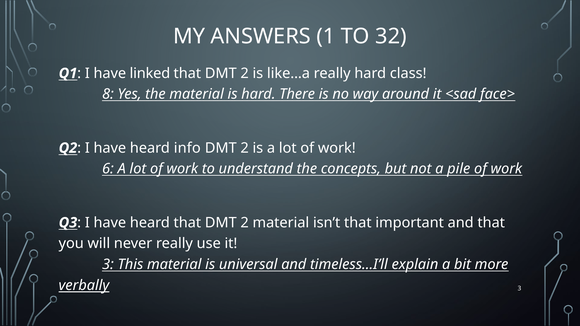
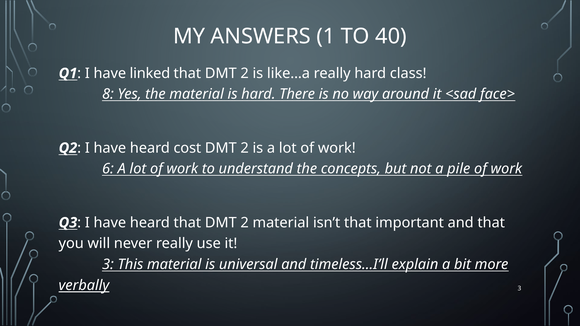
32: 32 -> 40
info: info -> cost
